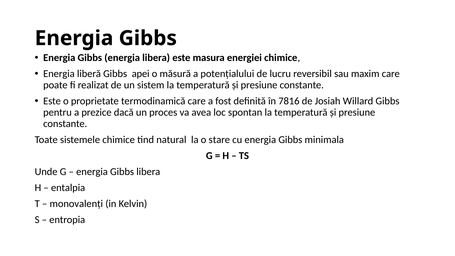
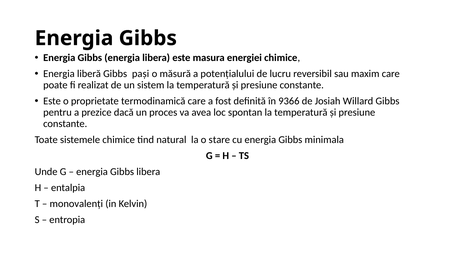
apei: apei -> pași
7816: 7816 -> 9366
